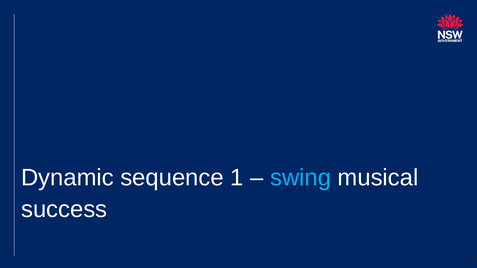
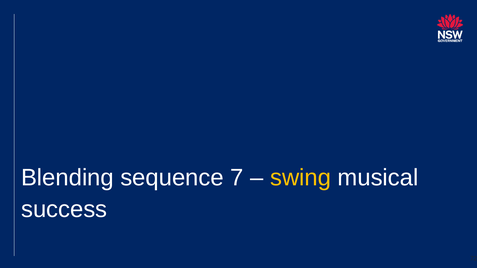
Dynamic: Dynamic -> Blending
1: 1 -> 7
swing colour: light blue -> yellow
